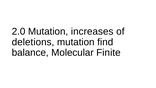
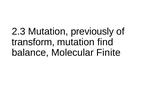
2.0: 2.0 -> 2.3
increases: increases -> previously
deletions: deletions -> transform
